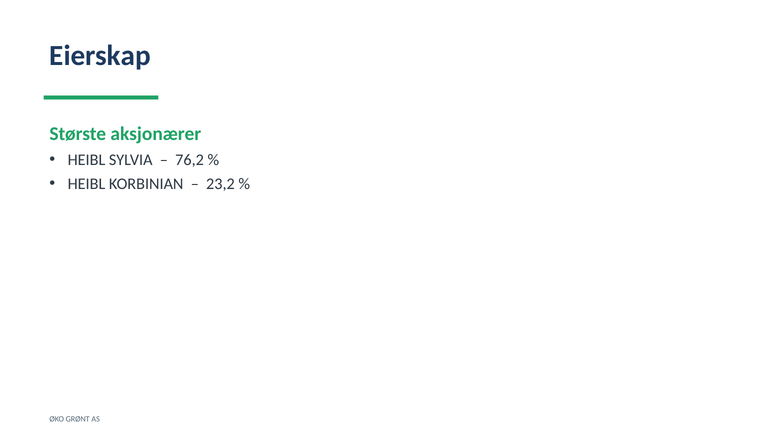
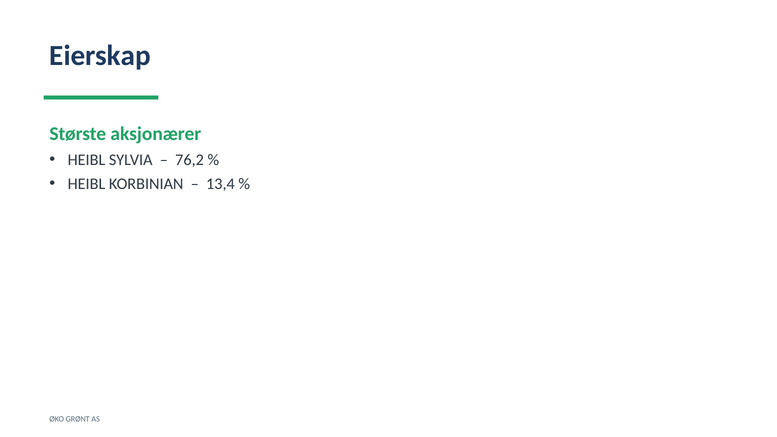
23,2: 23,2 -> 13,4
